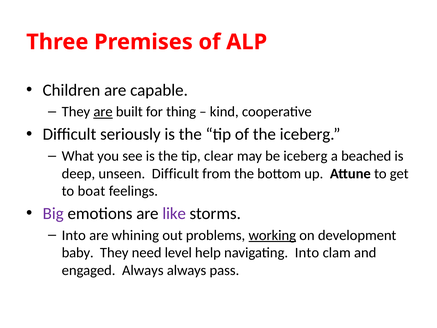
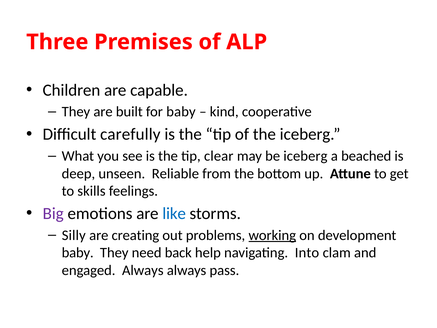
are at (103, 112) underline: present -> none
for thing: thing -> baby
seriously: seriously -> carefully
unseen Difficult: Difficult -> Reliable
boat: boat -> skills
like colour: purple -> blue
Into at (74, 235): Into -> Silly
whining: whining -> creating
level: level -> back
